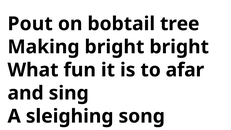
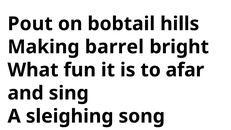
tree: tree -> hills
Making bright: bright -> barrel
